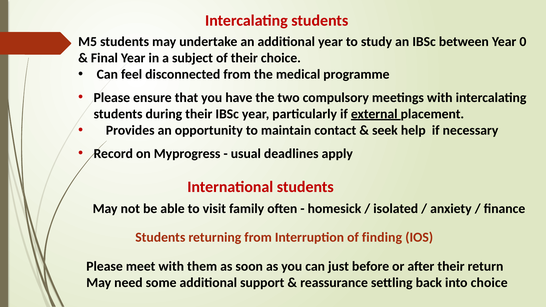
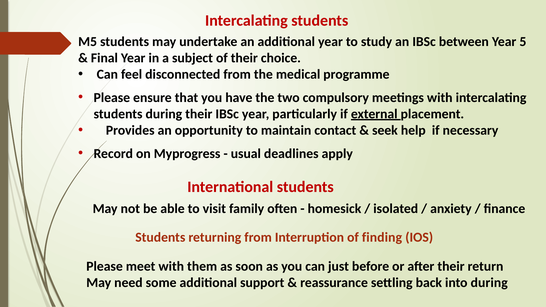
0: 0 -> 5
into choice: choice -> during
